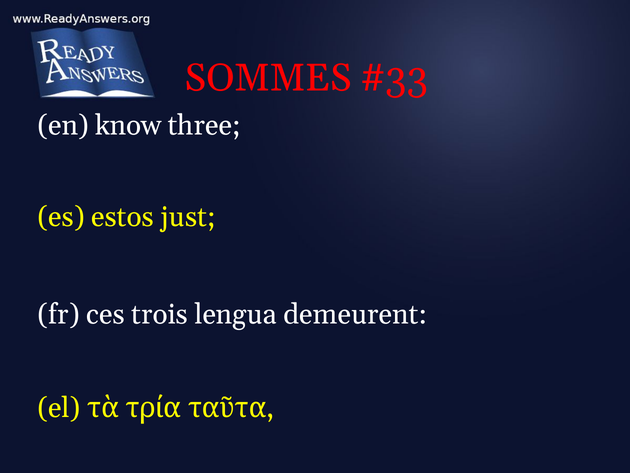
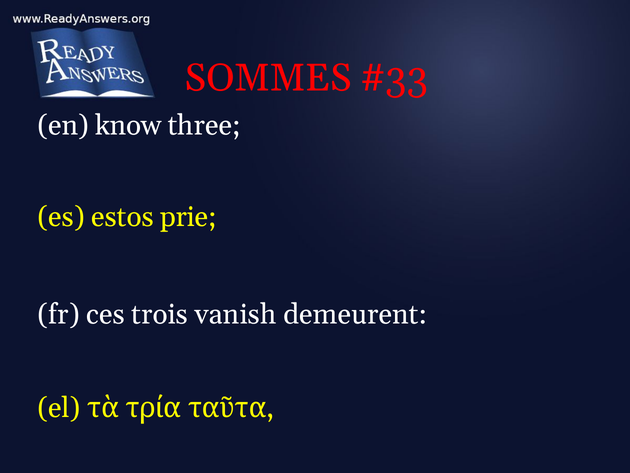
just: just -> prie
lengua: lengua -> vanish
